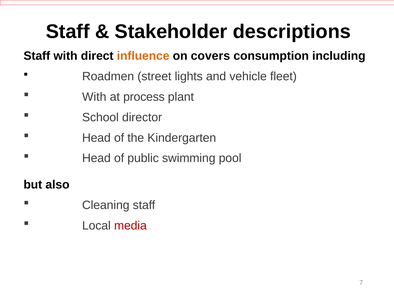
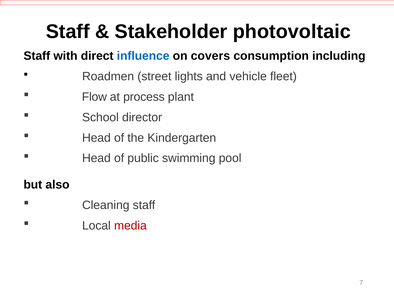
descriptions: descriptions -> photovoltaic
influence colour: orange -> blue
With at (94, 97): With -> Flow
